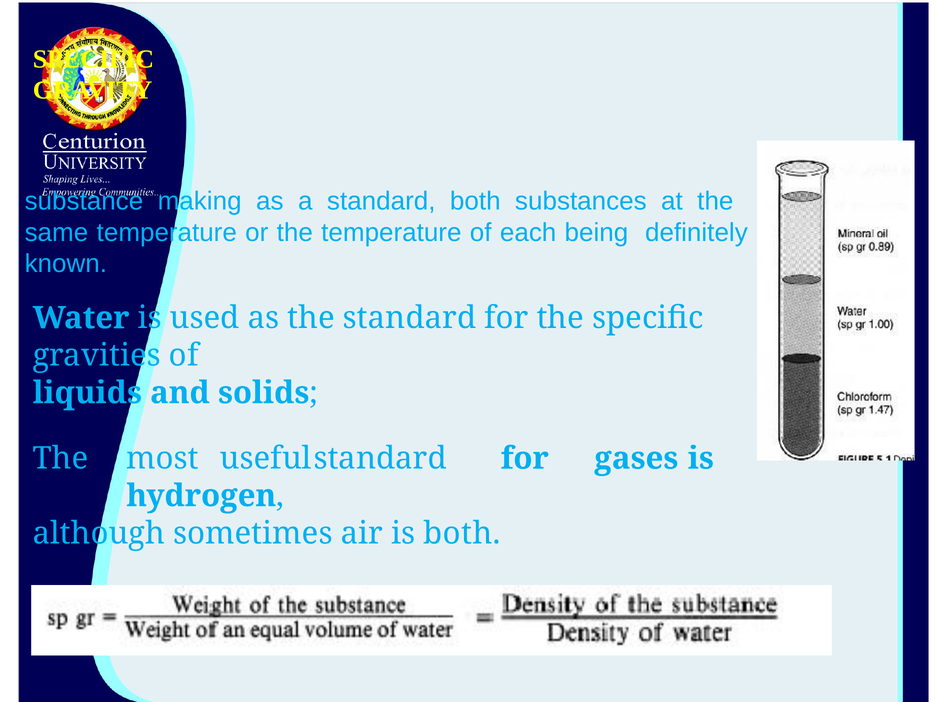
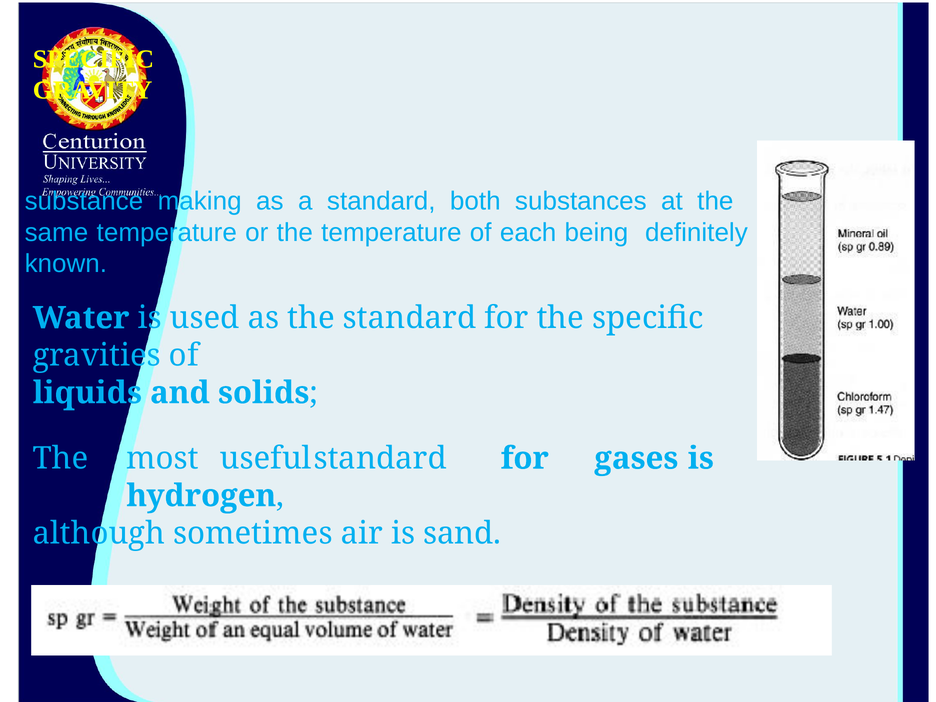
is both: both -> sand
